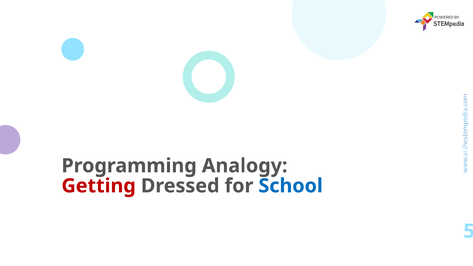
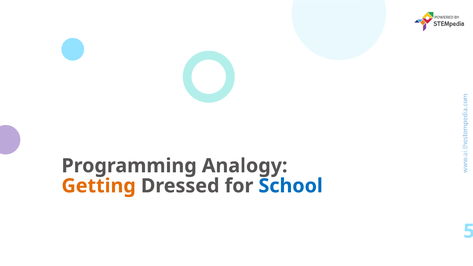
Getting colour: red -> orange
